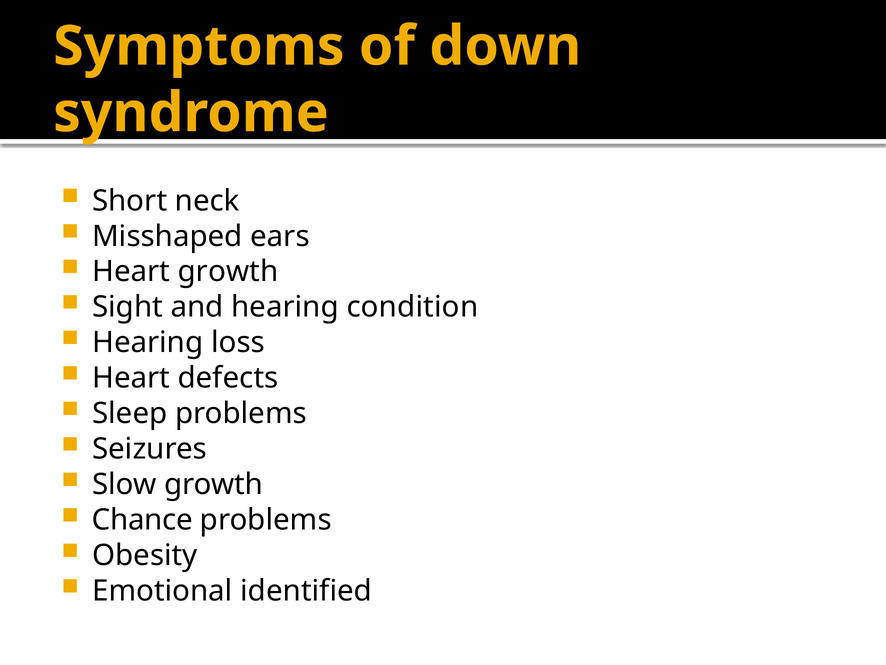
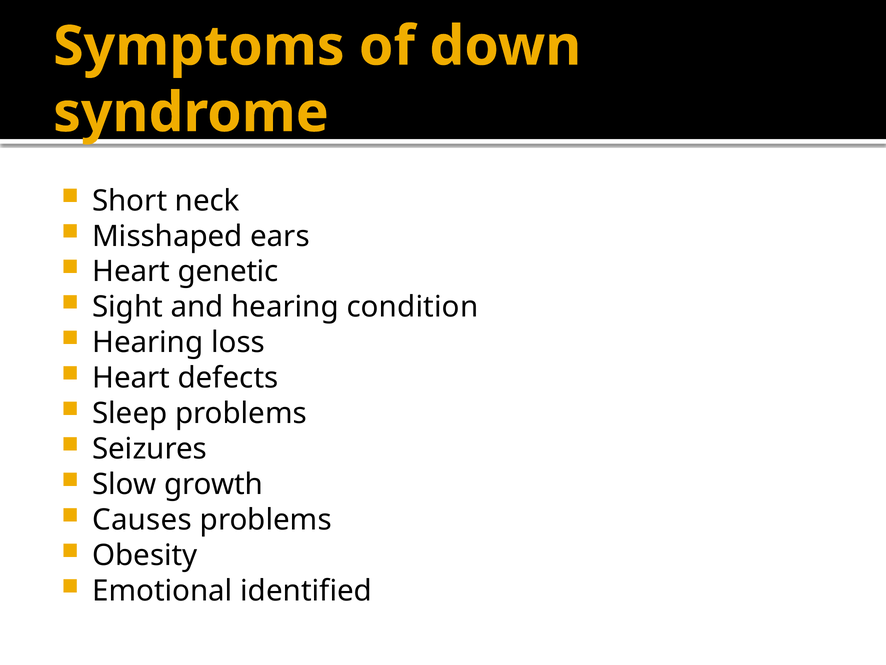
Heart growth: growth -> genetic
Chance: Chance -> Causes
